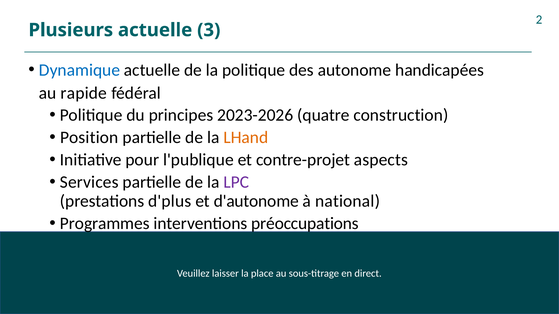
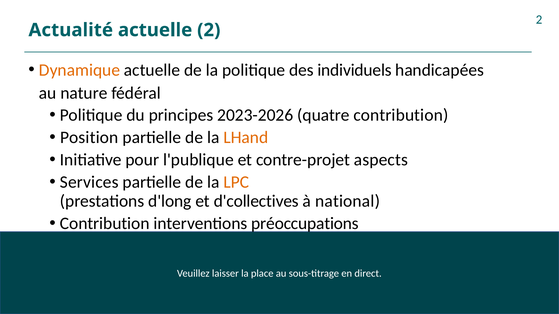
Plusieurs: Plusieurs -> Actualité
actuelle 3: 3 -> 2
Dynamique colour: blue -> orange
autonome: autonome -> individuels
rapide: rapide -> nature
quatre construction: construction -> contribution
LPC colour: purple -> orange
d'plus: d'plus -> d'long
d'autonome: d'autonome -> d'collectives
Programmes at (105, 224): Programmes -> Contribution
